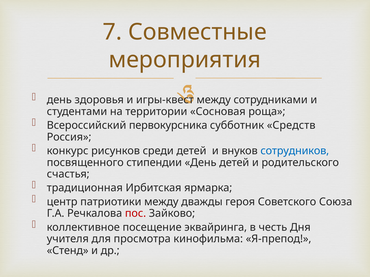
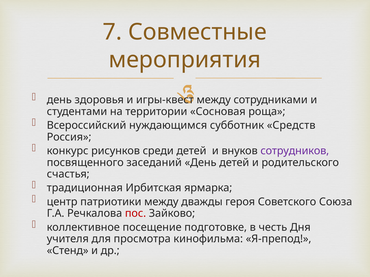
первокурсника: первокурсника -> нуждающимся
сотрудников colour: blue -> purple
стипендии: стипендии -> заседаний
эквайринга: эквайринга -> подготовке
